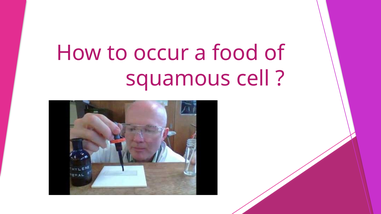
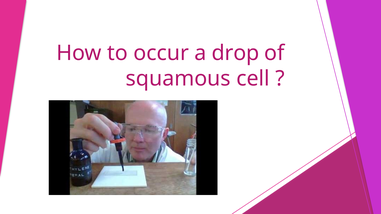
food: food -> drop
